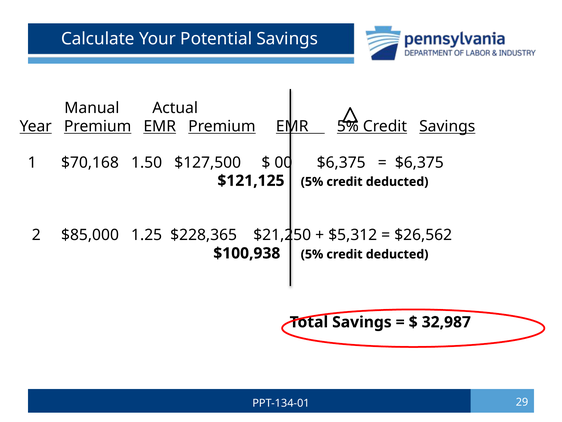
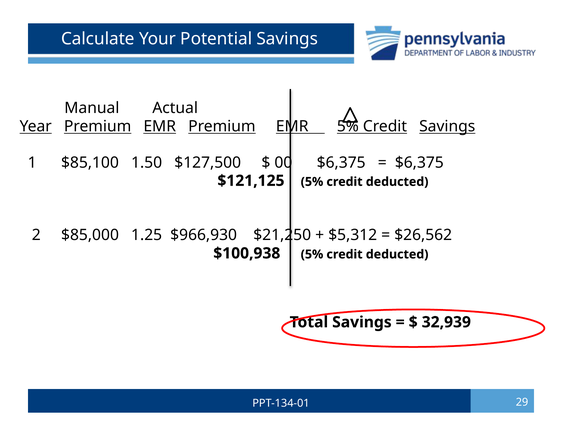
$70,168: $70,168 -> $85,100
$228,365: $228,365 -> $966,930
32,987: 32,987 -> 32,939
